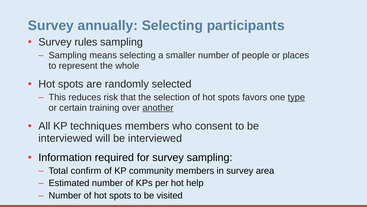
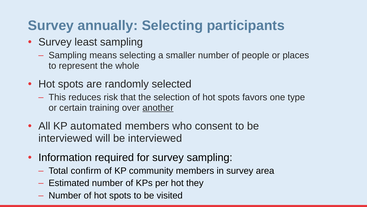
rules: rules -> least
type underline: present -> none
techniques: techniques -> automated
help: help -> they
